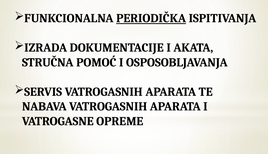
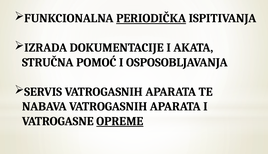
OPREME underline: none -> present
